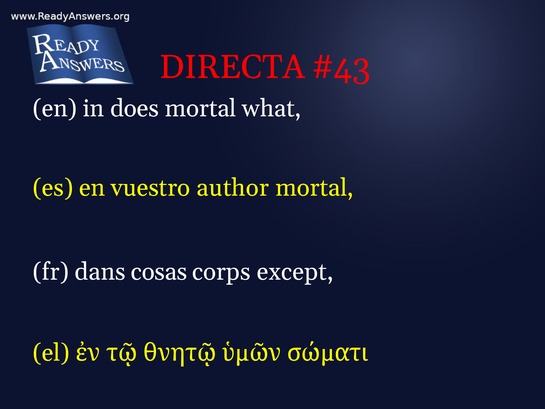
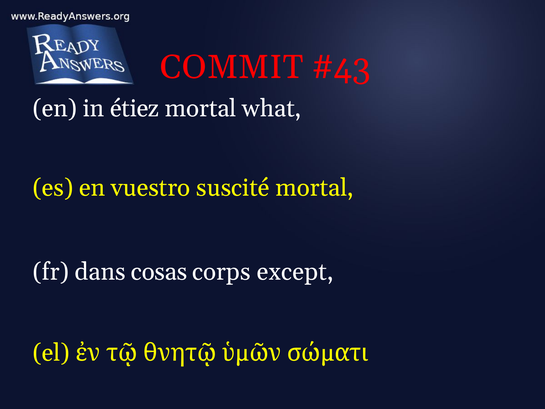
DIRECTA: DIRECTA -> COMMIT
does: does -> étiez
author: author -> suscité
